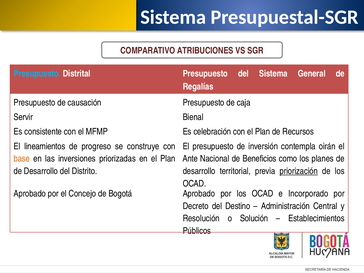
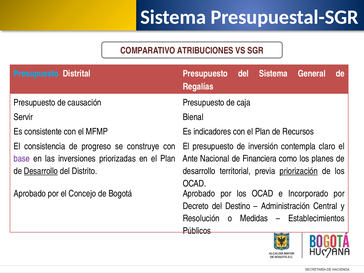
celebración: celebración -> indicadores
lineamientos: lineamientos -> consistencia
oirán: oirán -> claro
base colour: orange -> purple
Beneficios: Beneficios -> Financiera
Desarrollo at (41, 171) underline: none -> present
Solución: Solución -> Medidas
